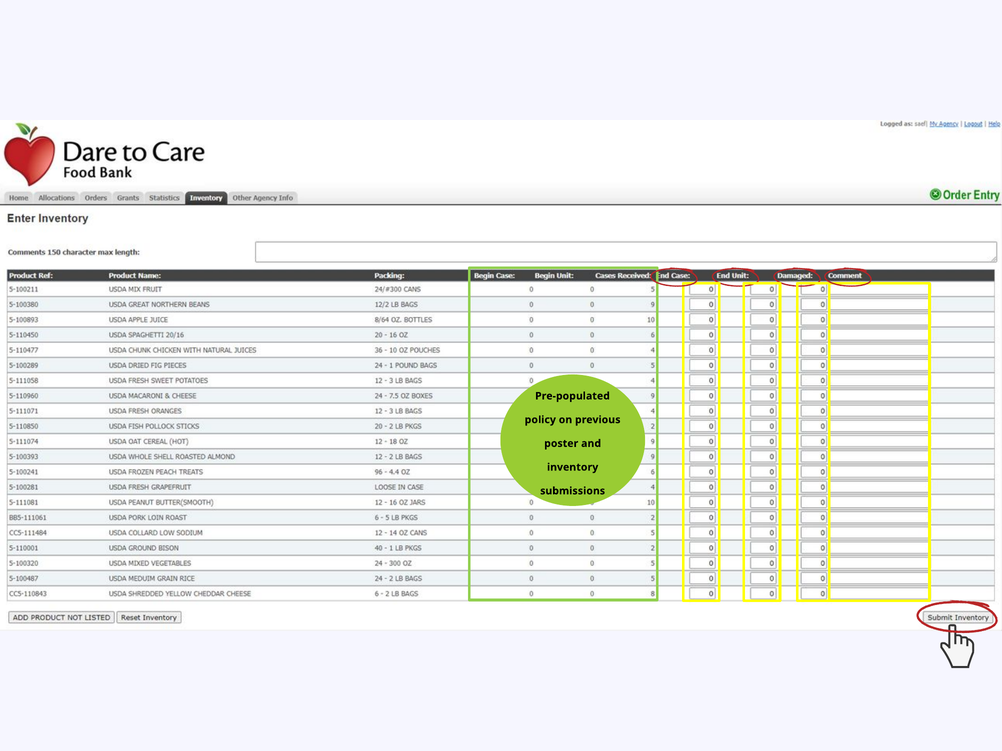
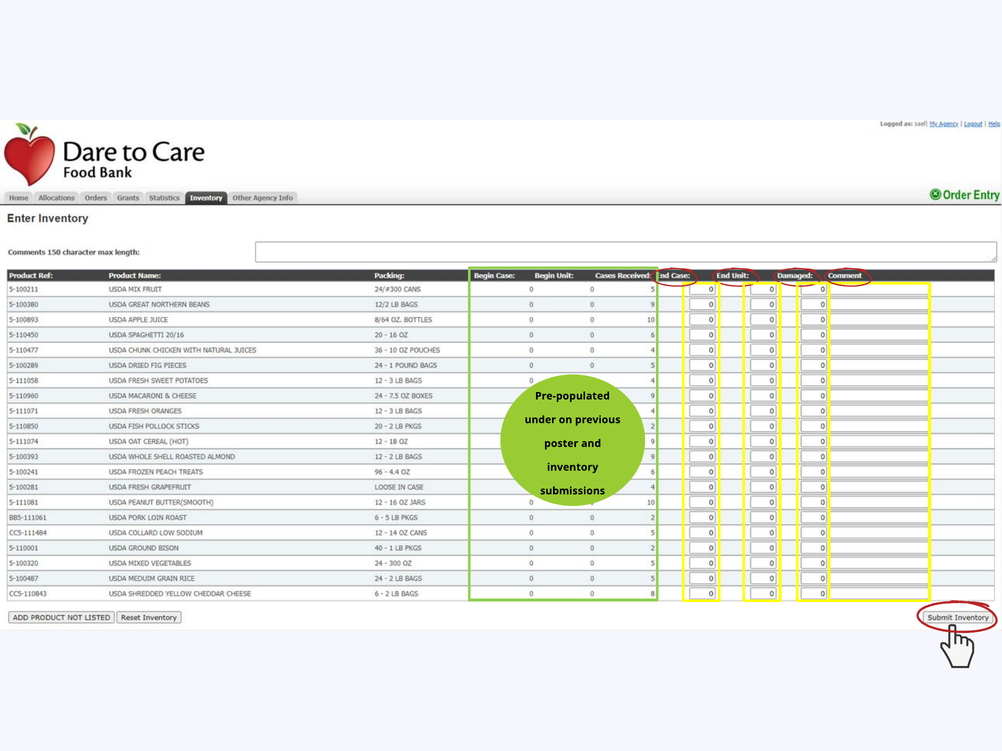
policy: policy -> under
